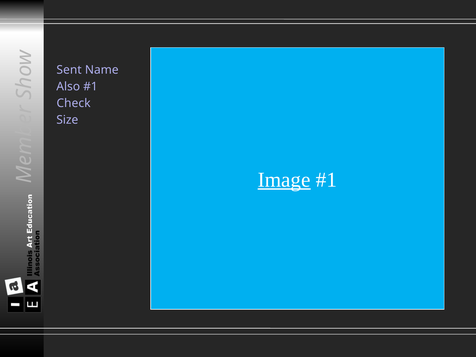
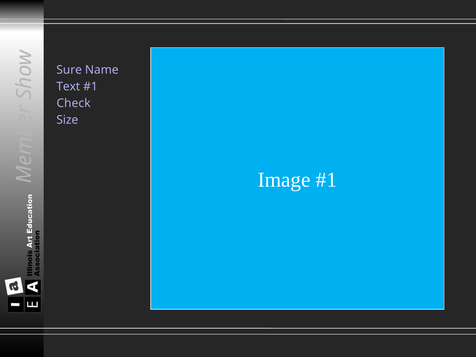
Sent: Sent -> Sure
Also: Also -> Text
Image underline: present -> none
